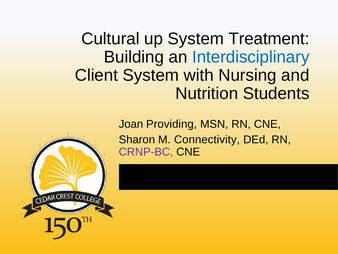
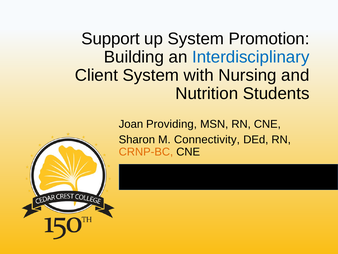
Cultural: Cultural -> Support
Treatment: Treatment -> Promotion
CRNP-BC colour: purple -> orange
